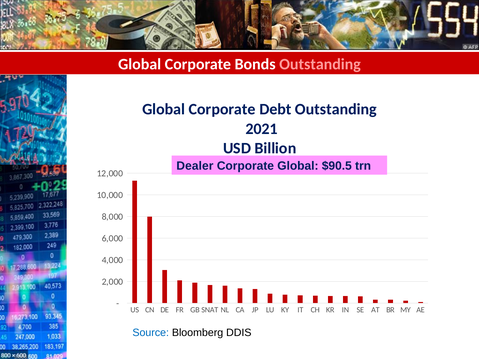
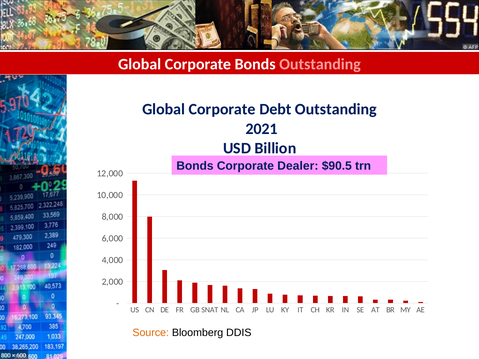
Dealer at (195, 166): Dealer -> Bonds
Corporate Global: Global -> Dealer
Source colour: blue -> orange
